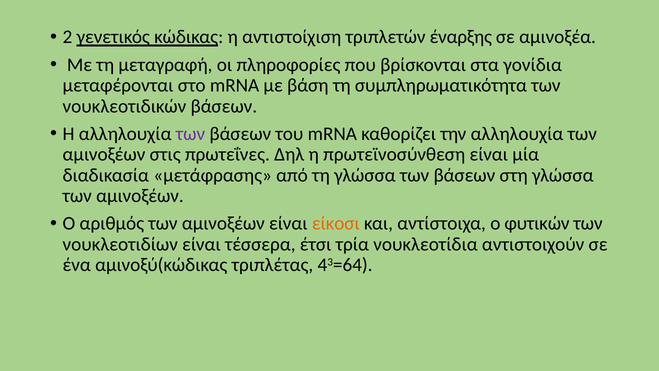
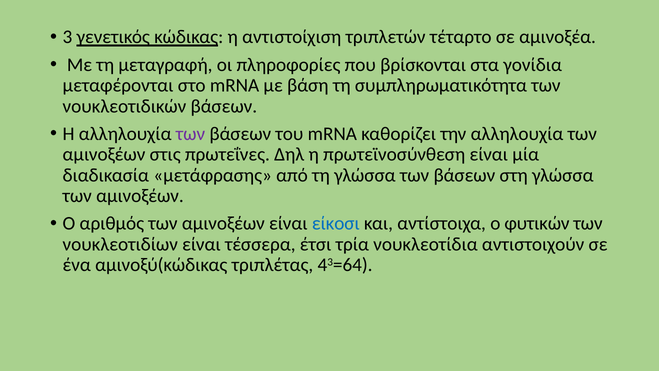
2: 2 -> 3
έναρξης: έναρξης -> τέταρτο
είκοσι colour: orange -> blue
